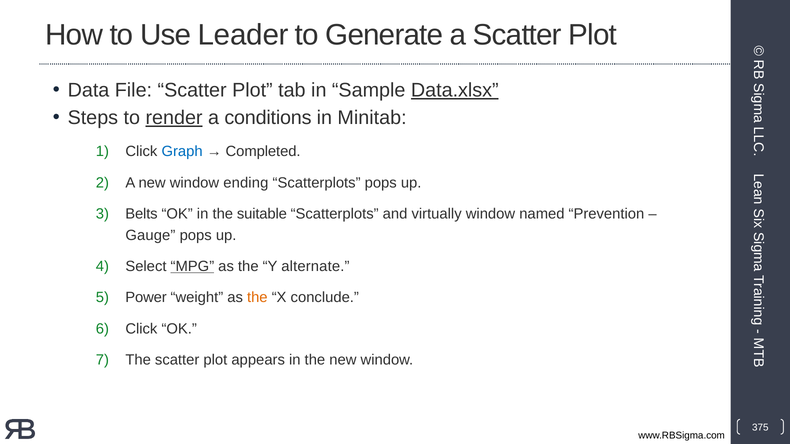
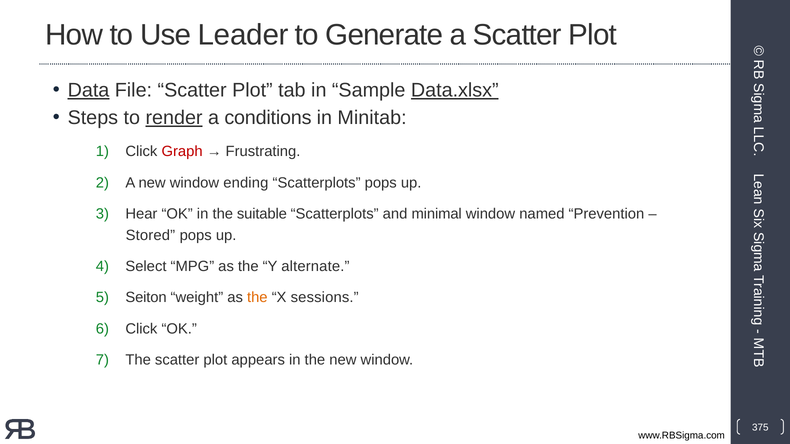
Data underline: none -> present
Graph colour: blue -> red
Completed: Completed -> Frustrating
Belts: Belts -> Hear
virtually: virtually -> minimal
Gauge: Gauge -> Stored
MPG underline: present -> none
Power: Power -> Seiton
conclude: conclude -> sessions
